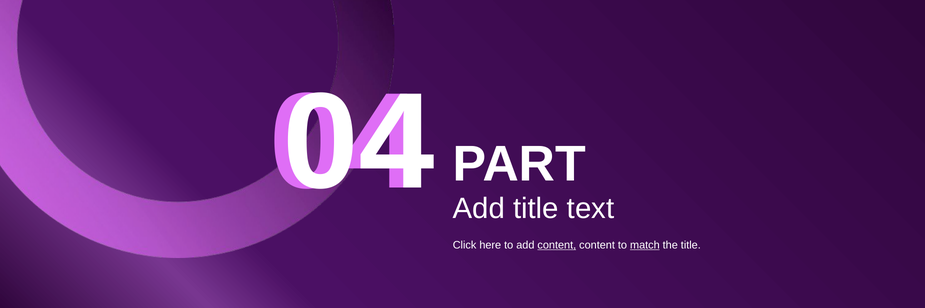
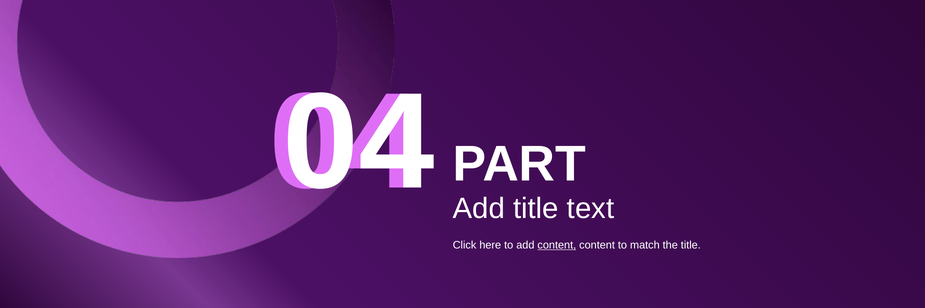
match underline: present -> none
